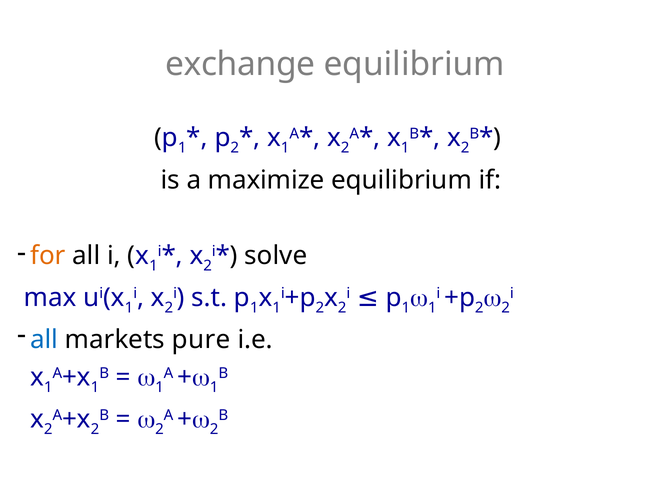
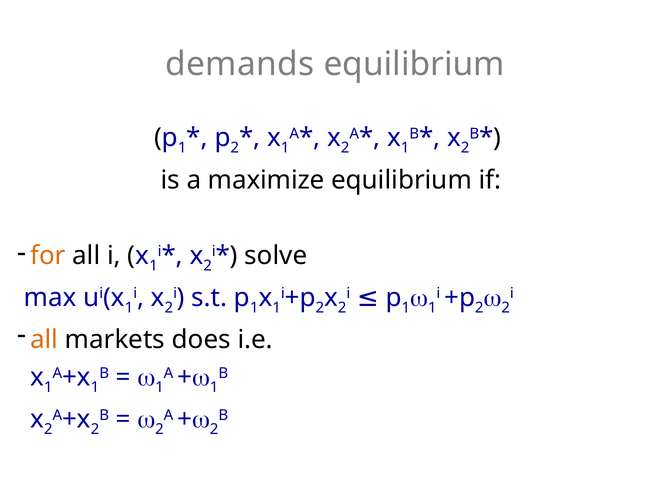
exchange: exchange -> demands
all at (44, 340) colour: blue -> orange
pure: pure -> does
